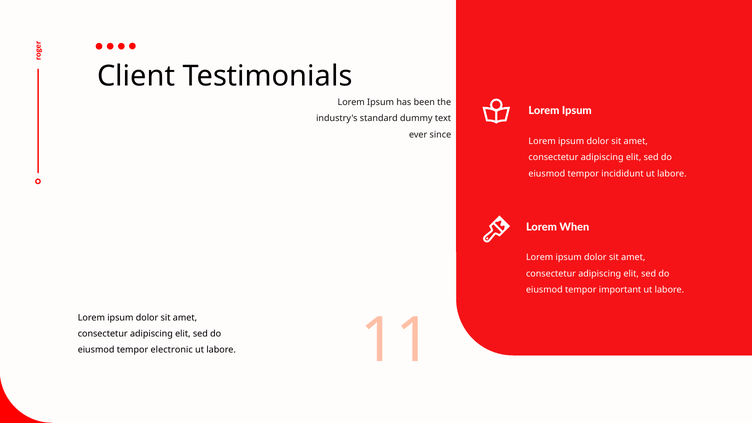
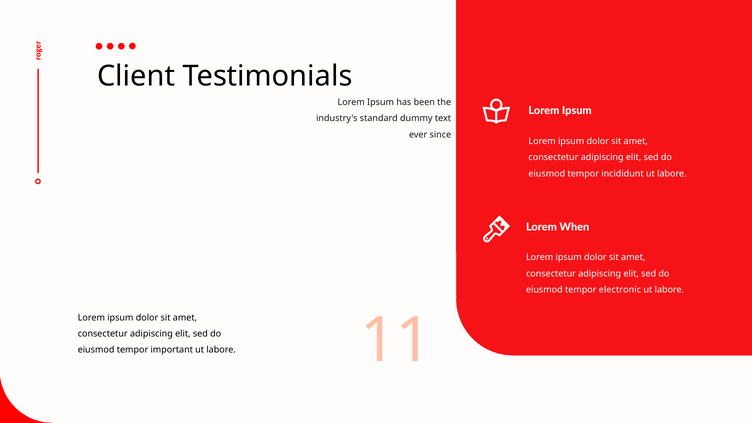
important: important -> electronic
electronic: electronic -> important
